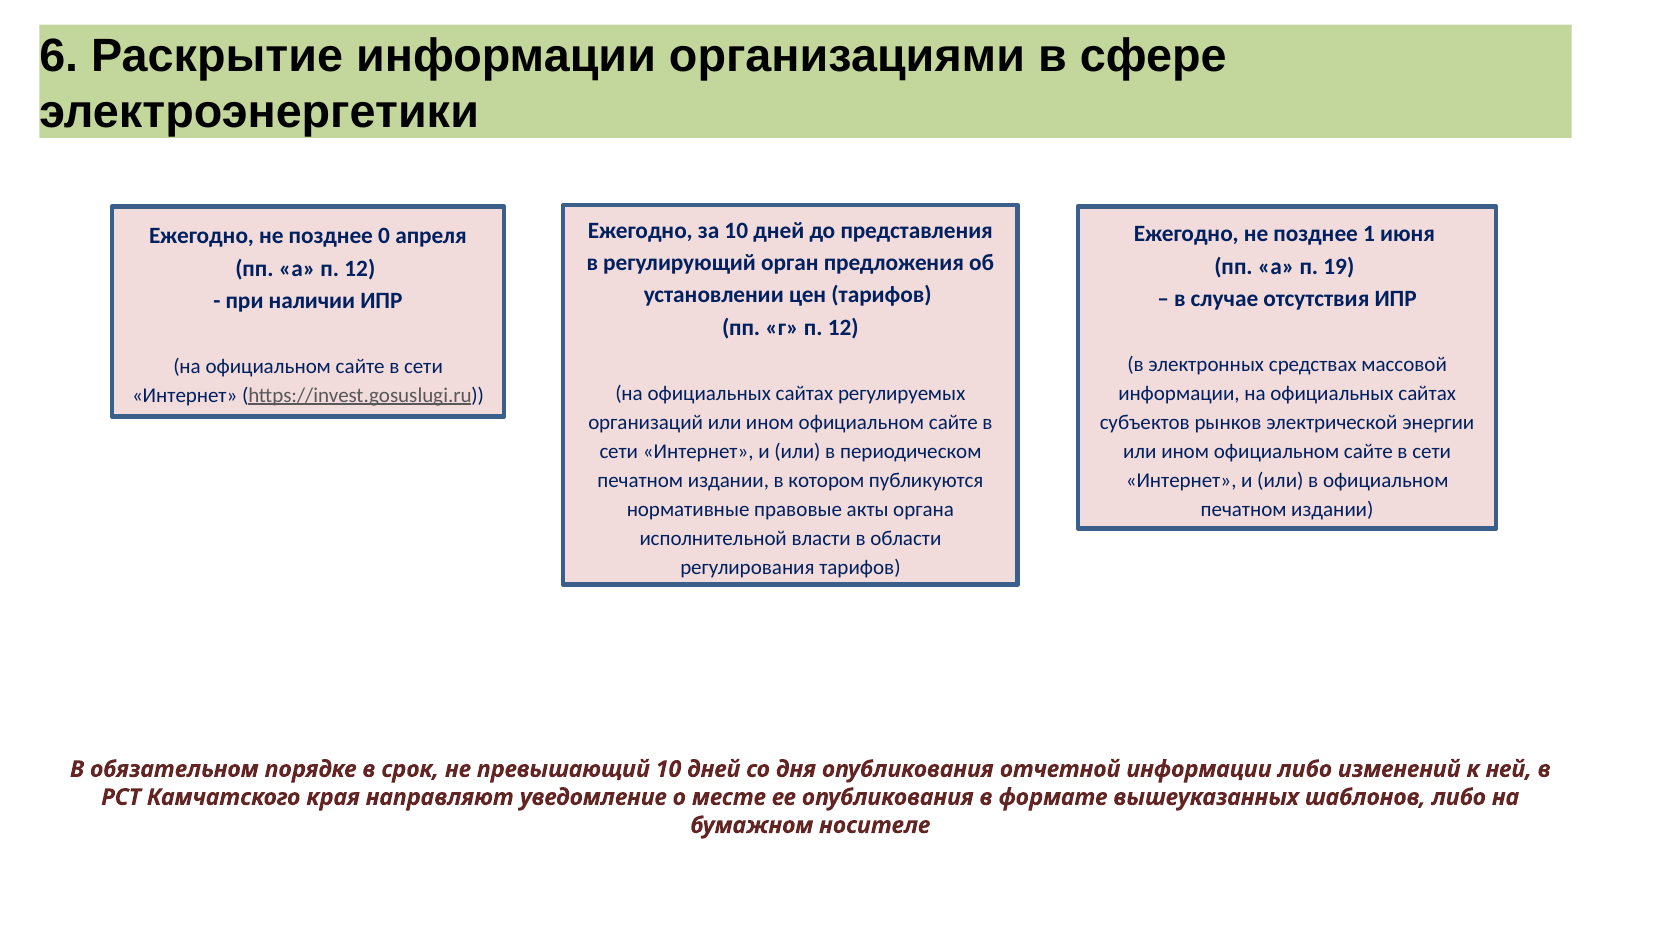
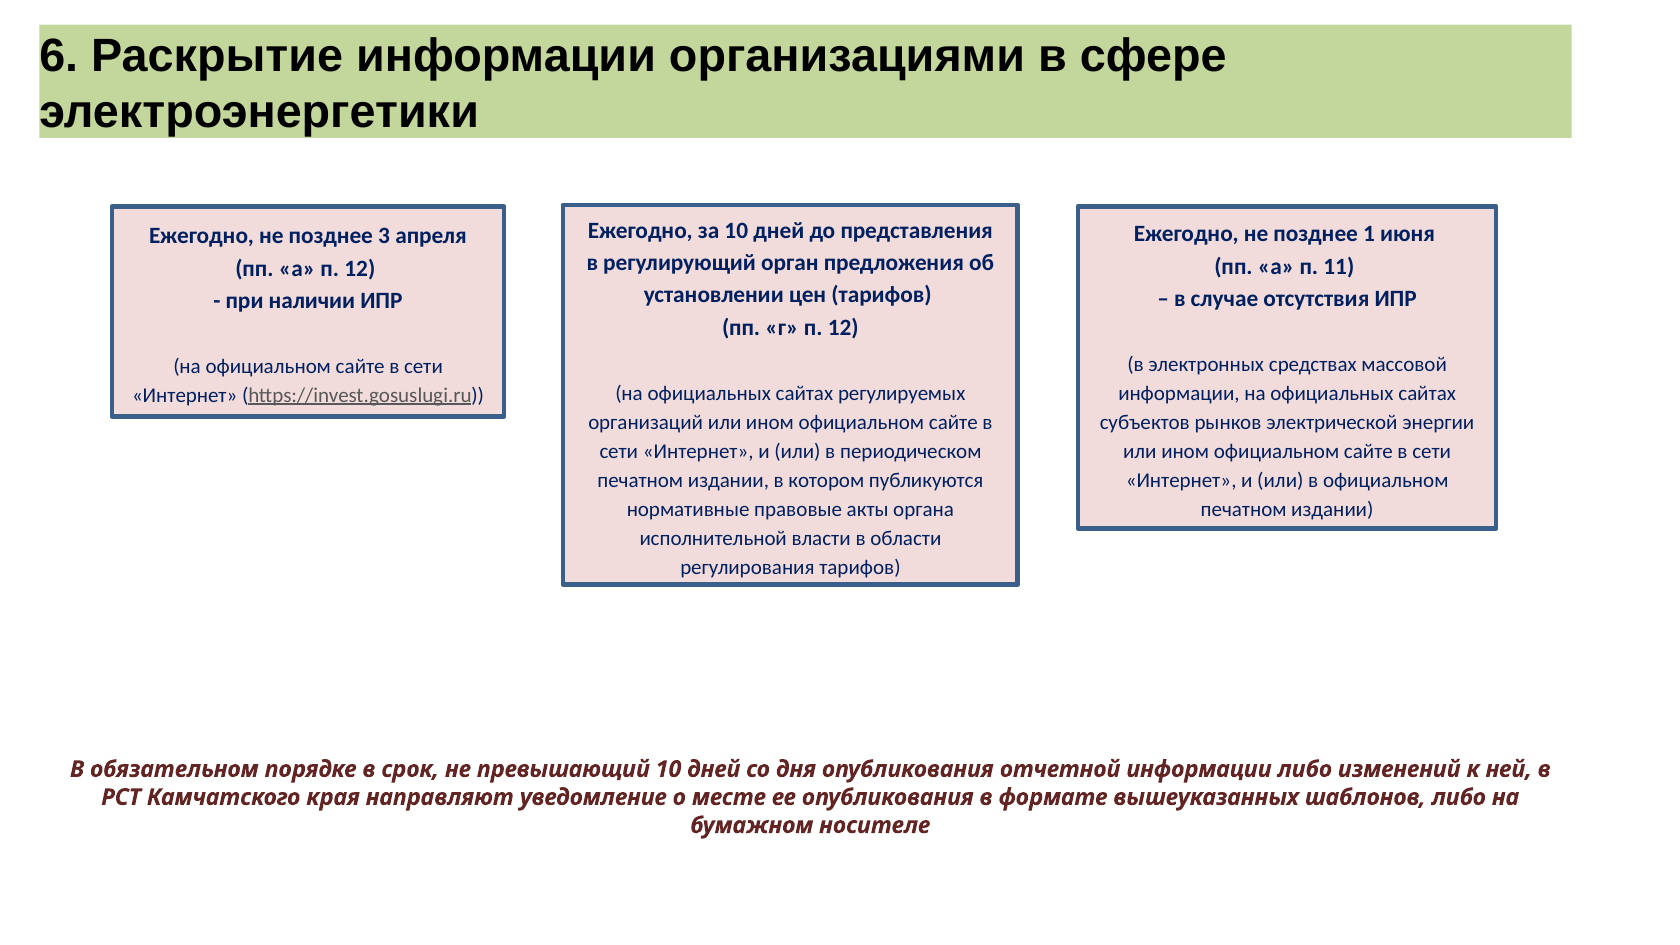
0: 0 -> 3
19: 19 -> 11
